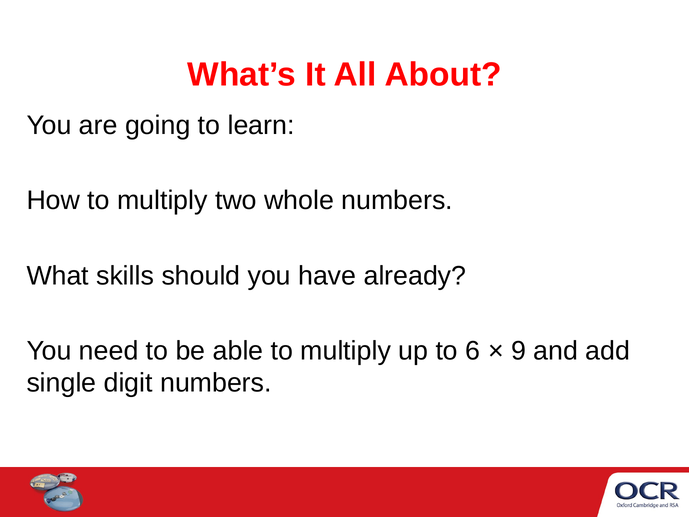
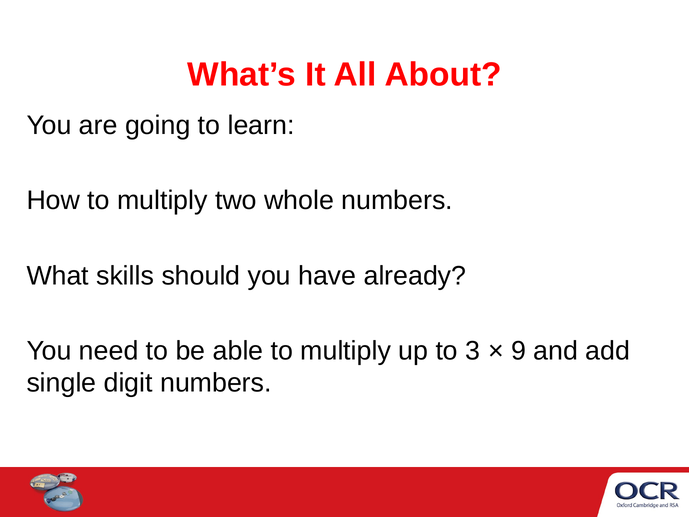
6: 6 -> 3
